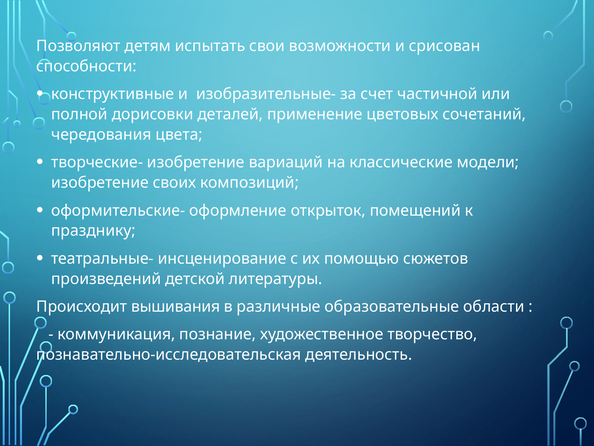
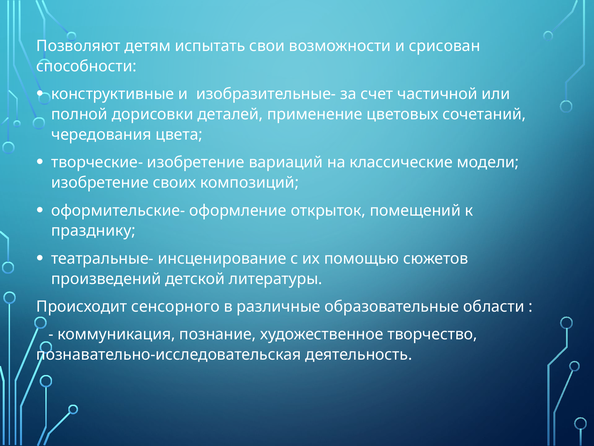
вышивания: вышивания -> сенсорного
